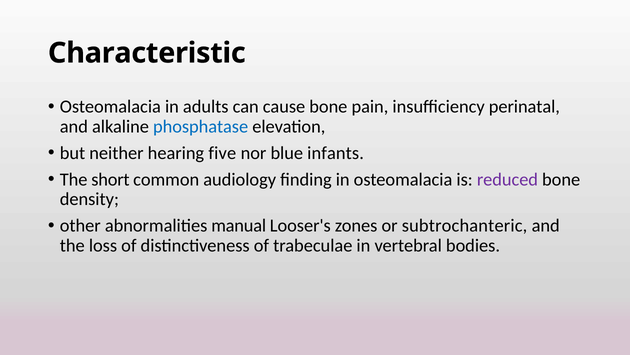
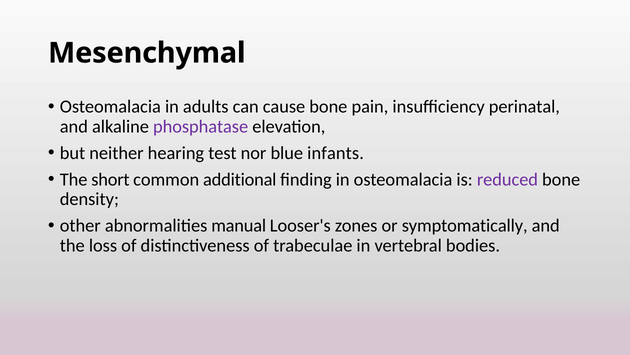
Characteristic: Characteristic -> Mesenchymal
phosphatase colour: blue -> purple
five: five -> test
audiology: audiology -> additional
subtrochanteric: subtrochanteric -> symptomatically
